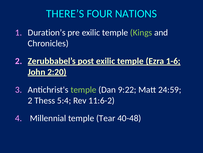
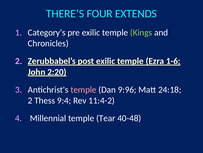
NATIONS: NATIONS -> EXTENDS
Duration’s: Duration’s -> Category’s
temple at (83, 89) colour: light green -> pink
9:22: 9:22 -> 9:96
24:59: 24:59 -> 24:18
5:4: 5:4 -> 9:4
11:6-2: 11:6-2 -> 11:4-2
